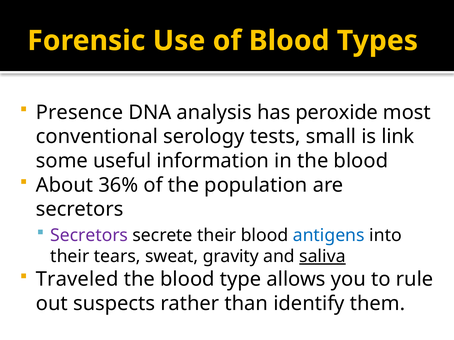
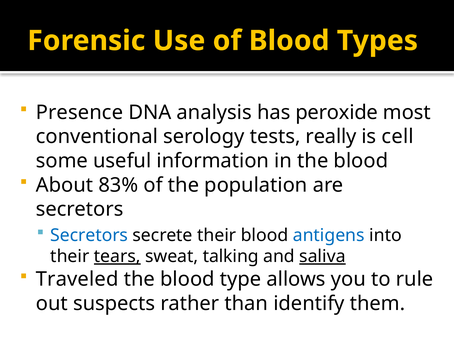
small: small -> really
link: link -> cell
36%: 36% -> 83%
Secretors at (89, 236) colour: purple -> blue
tears underline: none -> present
gravity: gravity -> talking
